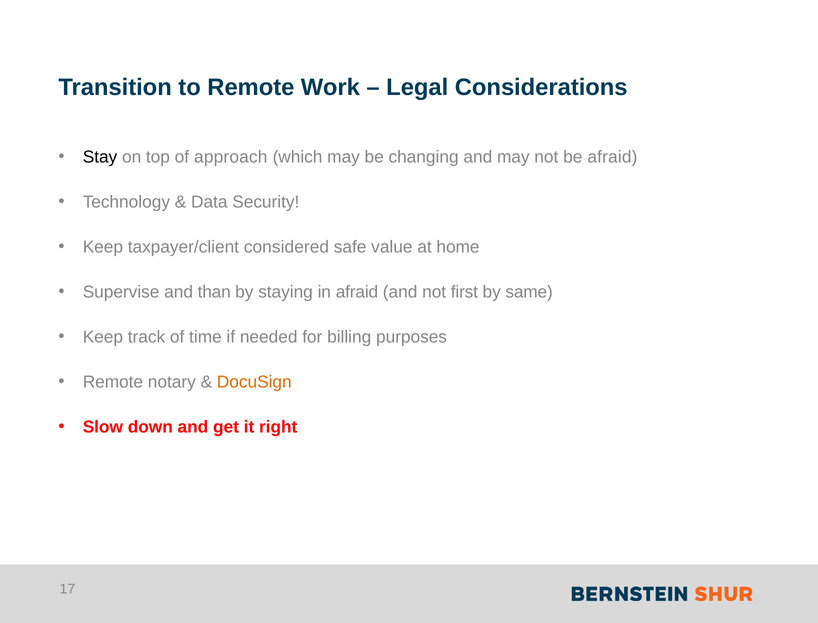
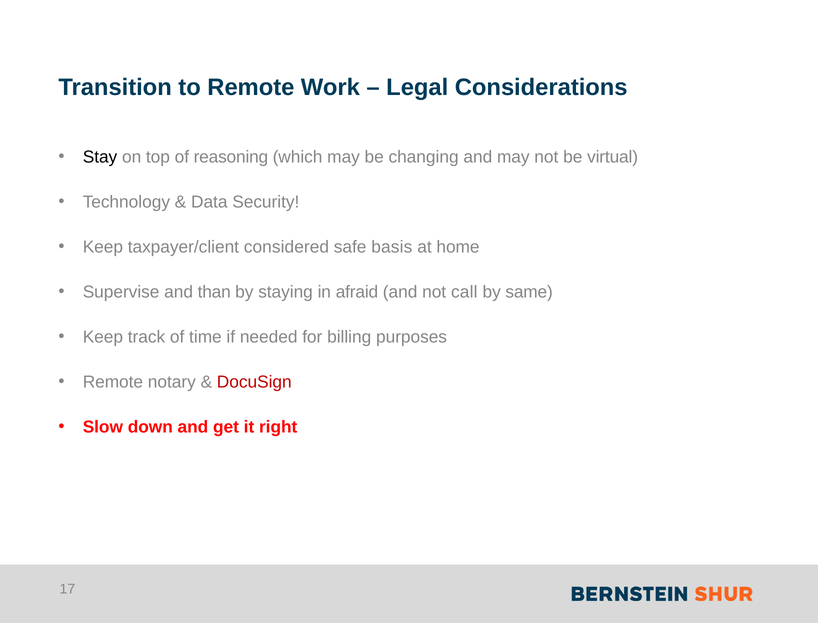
approach: approach -> reasoning
be afraid: afraid -> virtual
value: value -> basis
first: first -> call
DocuSign colour: orange -> red
